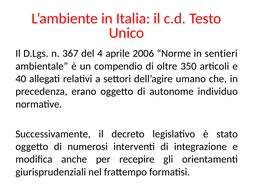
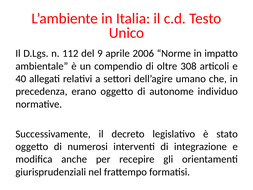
367: 367 -> 112
4: 4 -> 9
sentieri: sentieri -> impatto
350: 350 -> 308
